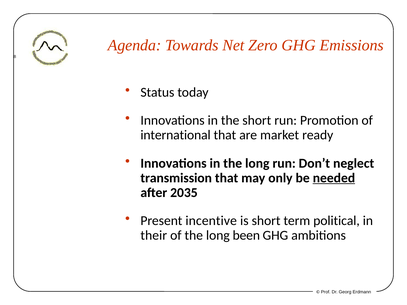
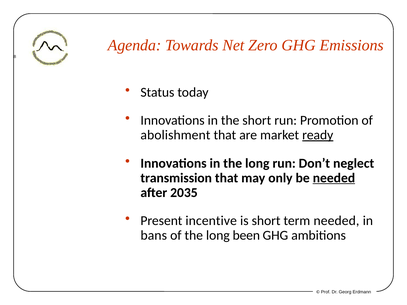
international: international -> abolishment
ready underline: none -> present
term political: political -> needed
their: their -> bans
